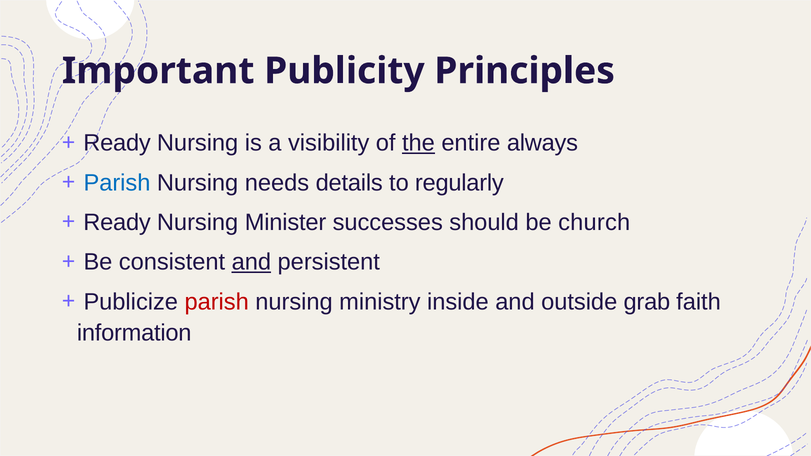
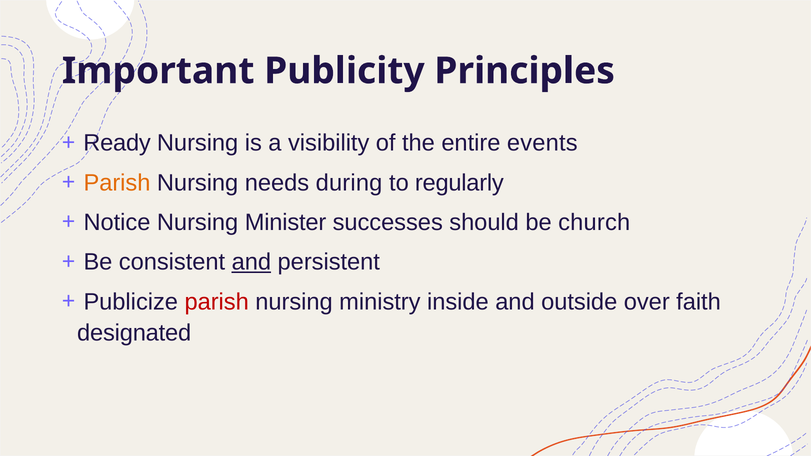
the underline: present -> none
always: always -> events
Parish at (117, 183) colour: blue -> orange
details: details -> during
Ready at (117, 223): Ready -> Notice
grab: grab -> over
information: information -> designated
